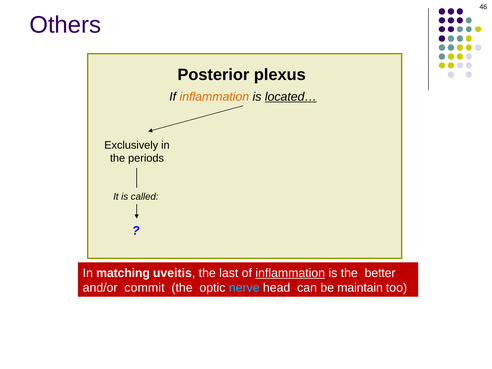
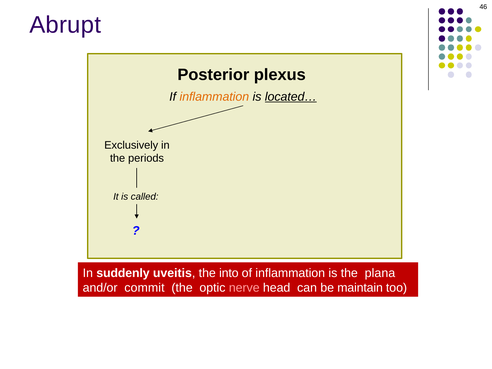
Others: Others -> Abrupt
matching: matching -> suddenly
last: last -> into
inflammation at (290, 273) underline: present -> none
better: better -> plana
nerve colour: light blue -> pink
